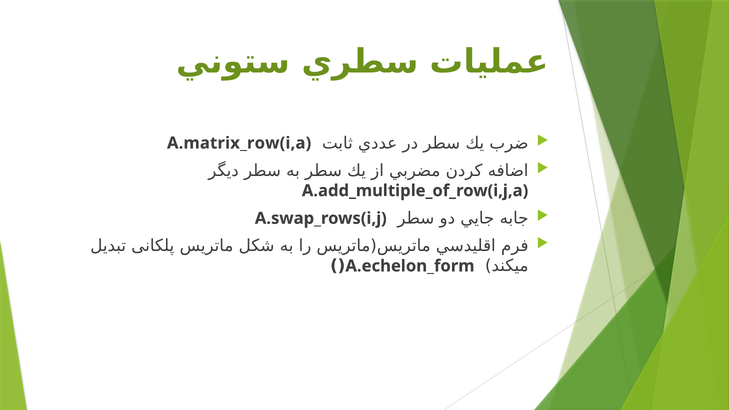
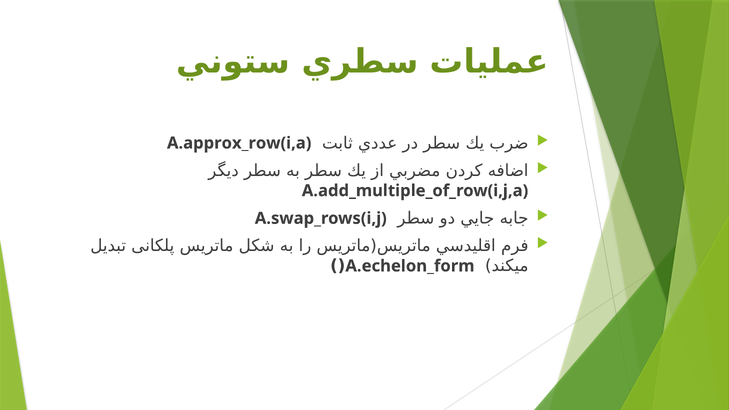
A.matrix_row(i,a: A.matrix_row(i,a -> A.approx_row(i,a
